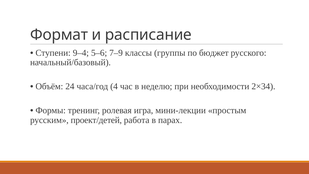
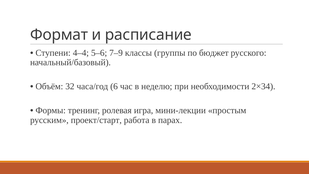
9–4: 9–4 -> 4–4
24: 24 -> 32
4: 4 -> 6
проект/детей: проект/детей -> проект/старт
